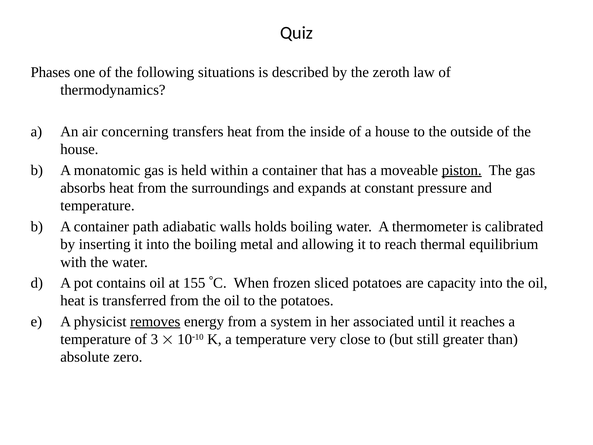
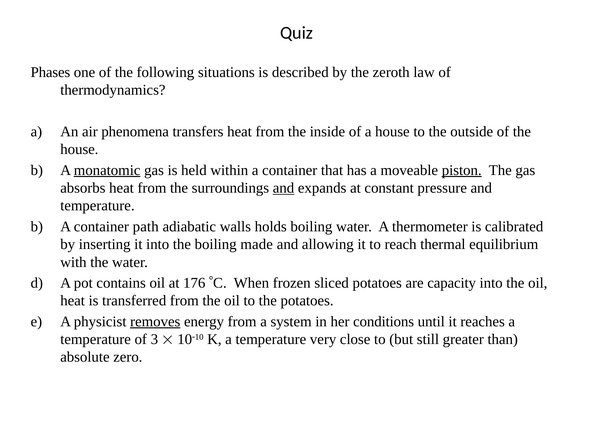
concerning: concerning -> phenomena
monatomic underline: none -> present
and at (284, 188) underline: none -> present
metal: metal -> made
155: 155 -> 176
associated: associated -> conditions
